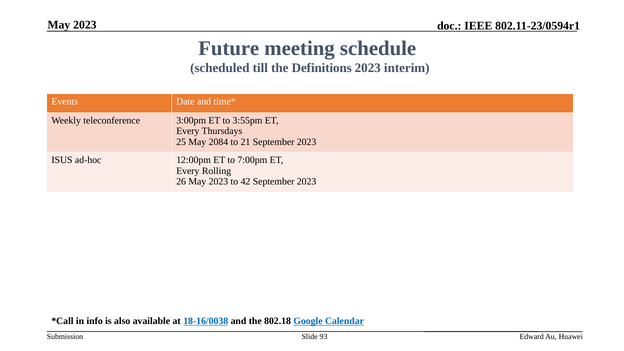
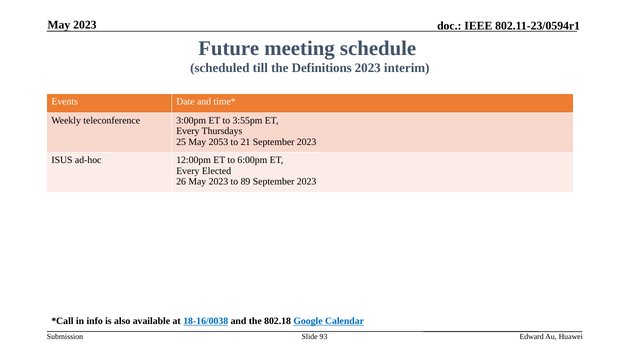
2084: 2084 -> 2053
7:00pm: 7:00pm -> 6:00pm
Rolling: Rolling -> Elected
42: 42 -> 89
